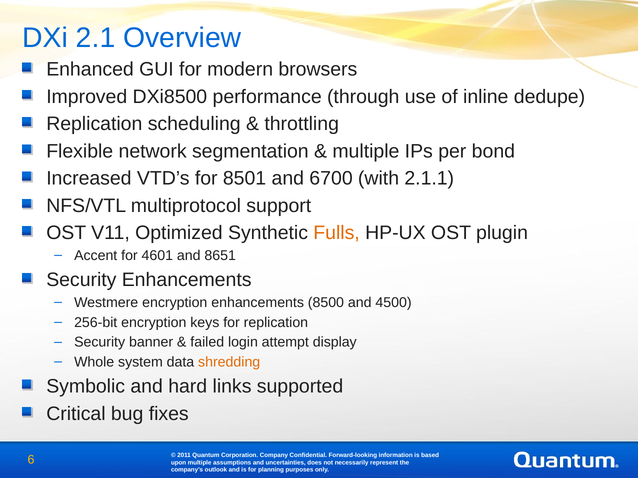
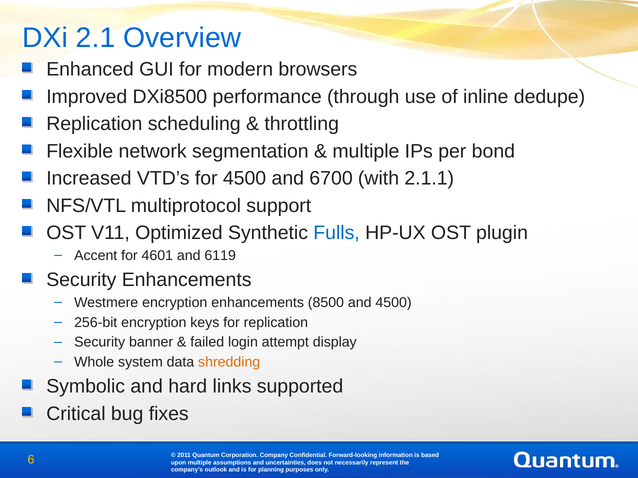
for 8501: 8501 -> 4500
Fulls colour: orange -> blue
8651: 8651 -> 6119
